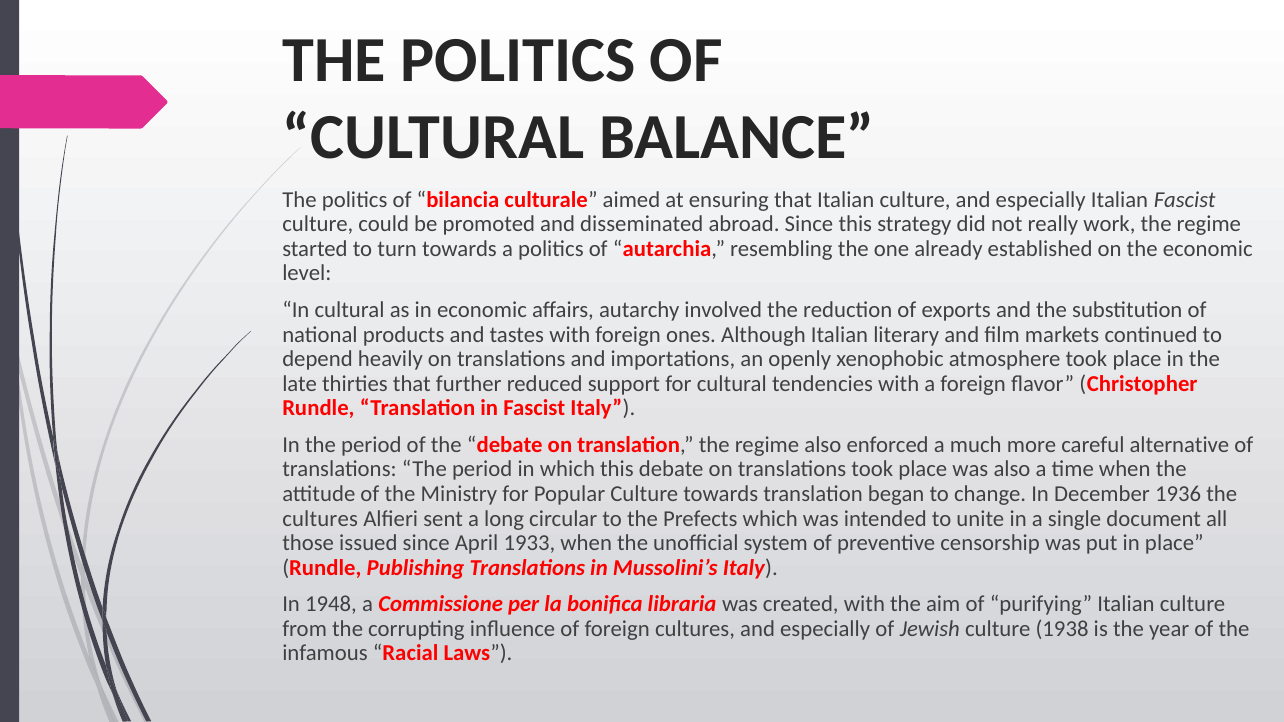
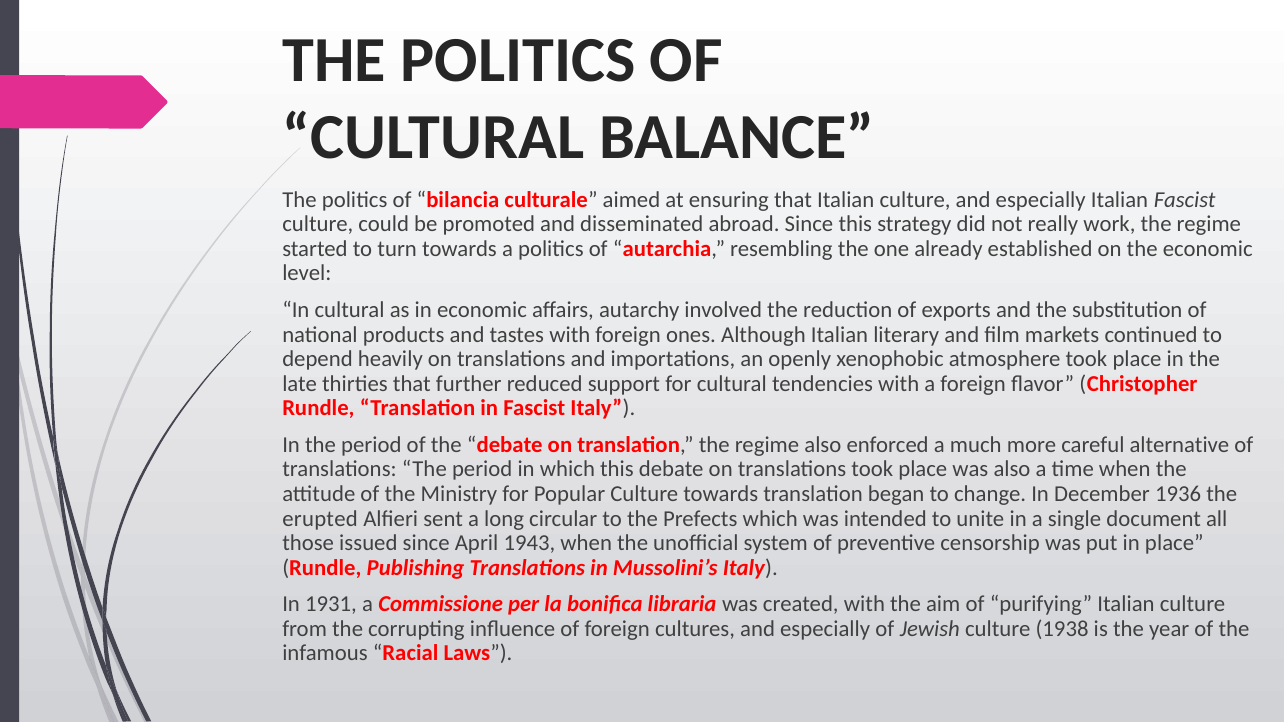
cultures at (320, 519): cultures -> erupted
1933: 1933 -> 1943
1948: 1948 -> 1931
